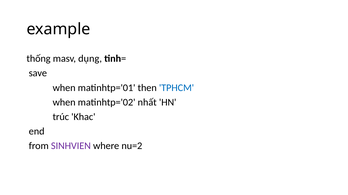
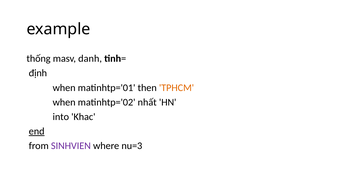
dụng: dụng -> danh
save: save -> định
TPHCM colour: blue -> orange
trúc: trúc -> into
end underline: none -> present
nu=2: nu=2 -> nu=3
